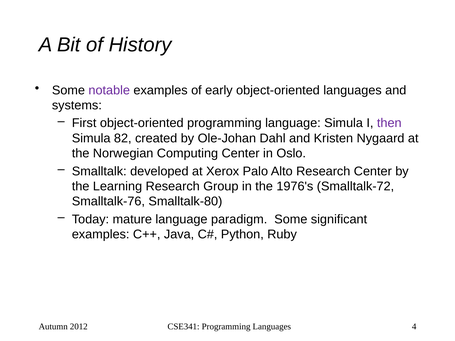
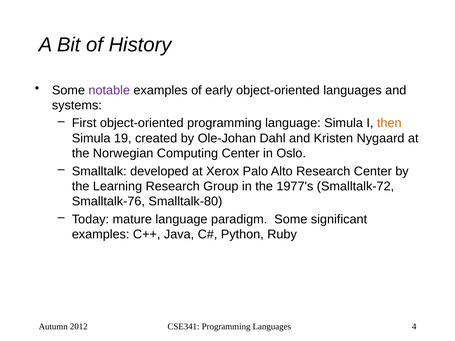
then colour: purple -> orange
82: 82 -> 19
1976's: 1976's -> 1977's
